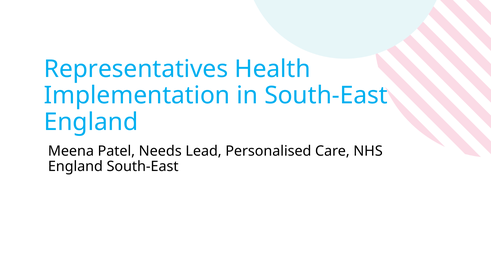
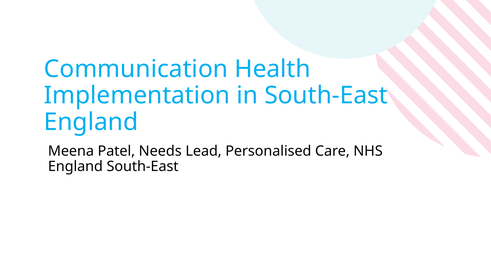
Representatives: Representatives -> Communication
